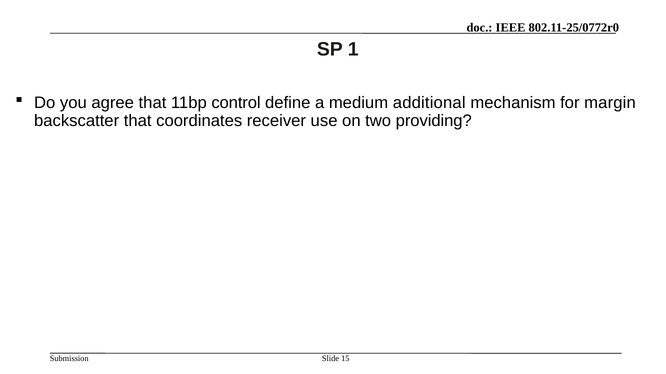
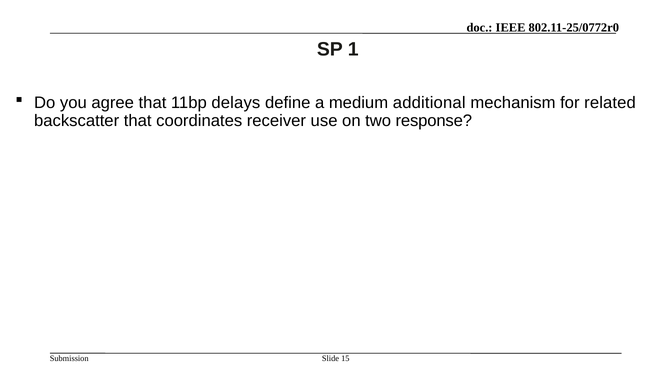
control: control -> delays
margin: margin -> related
providing: providing -> response
